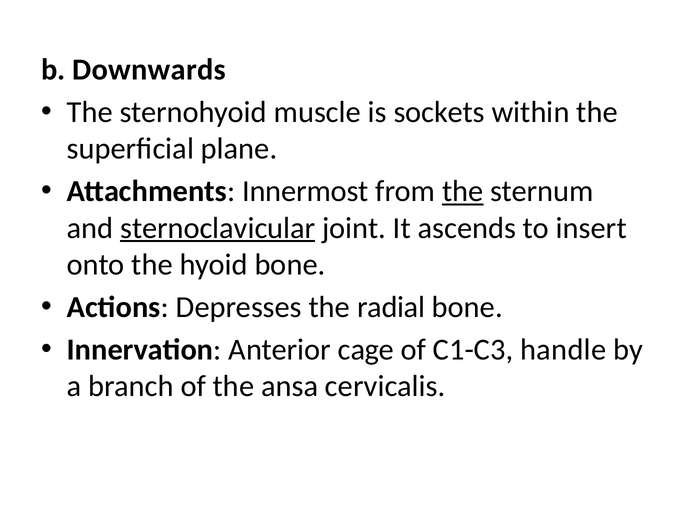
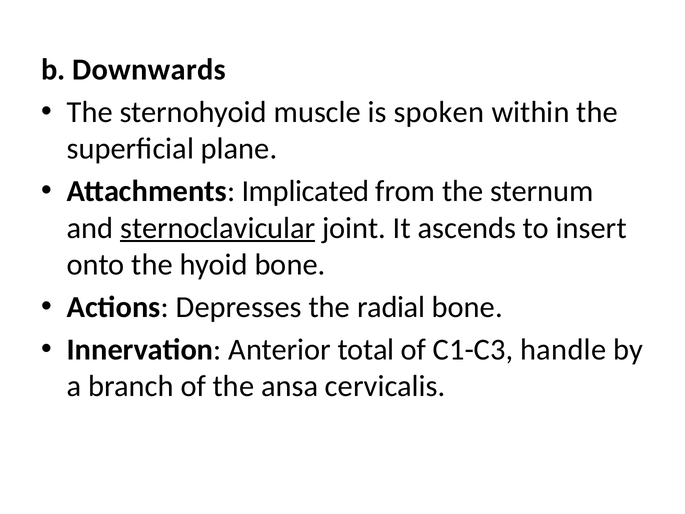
sockets: sockets -> spoken
Innermost: Innermost -> Implicated
the at (463, 191) underline: present -> none
cage: cage -> total
